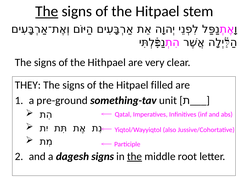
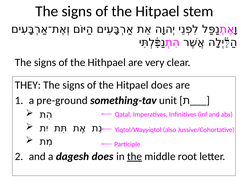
The at (47, 11) underline: present -> none
Hitpael filled: filled -> does
dagesh signs: signs -> does
